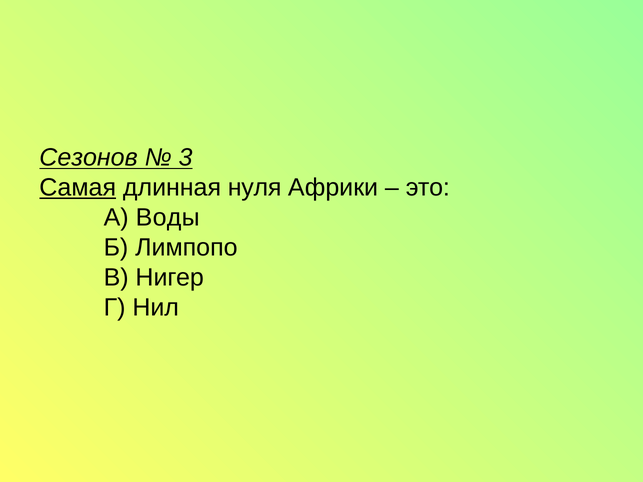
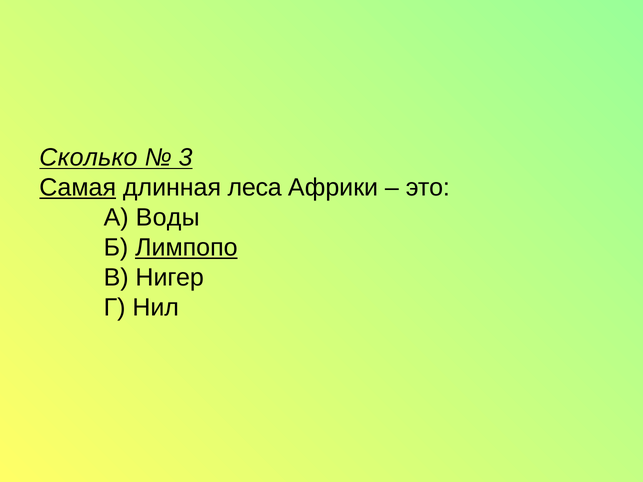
Сезонов: Сезонов -> Сколько
нуля: нуля -> леса
Лимпопо underline: none -> present
